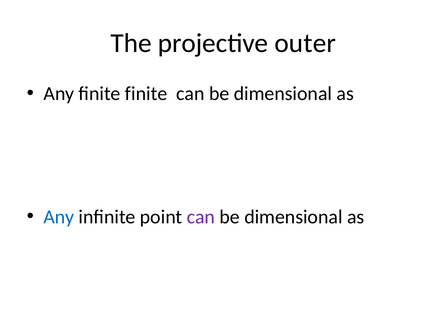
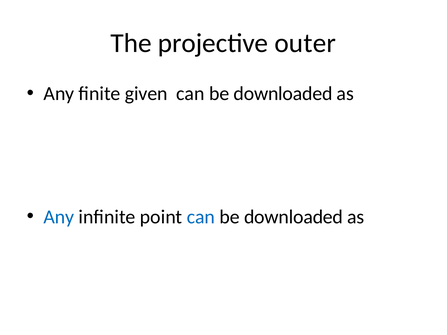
finite finite: finite -> given
dimensional at (283, 94): dimensional -> downloaded
can at (201, 217) colour: purple -> blue
dimensional at (293, 217): dimensional -> downloaded
